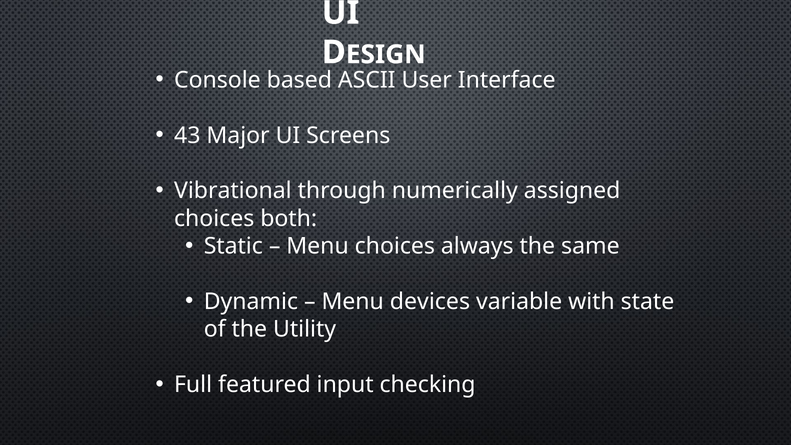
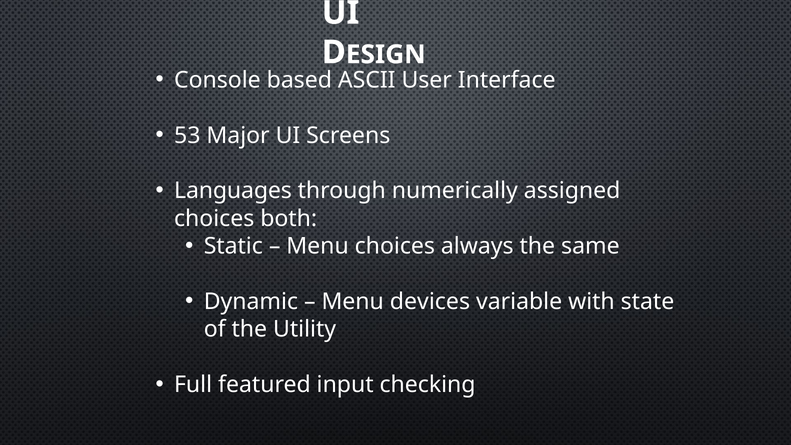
43: 43 -> 53
Vibrational: Vibrational -> Languages
